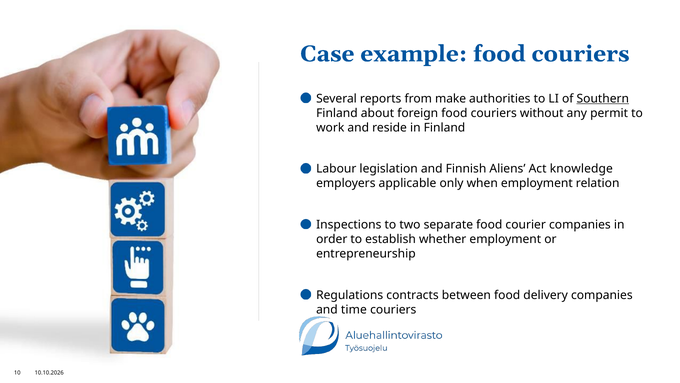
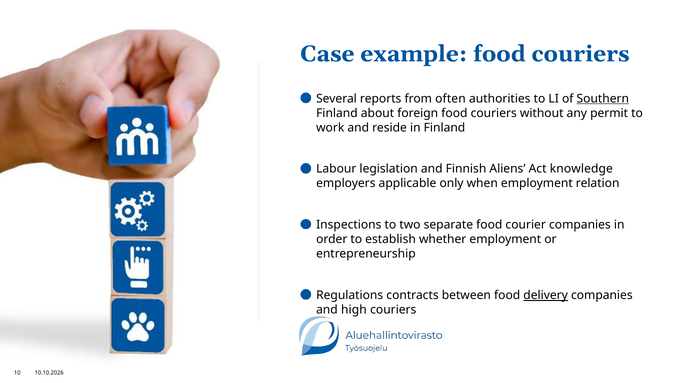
make: make -> often
delivery underline: none -> present
time: time -> high
